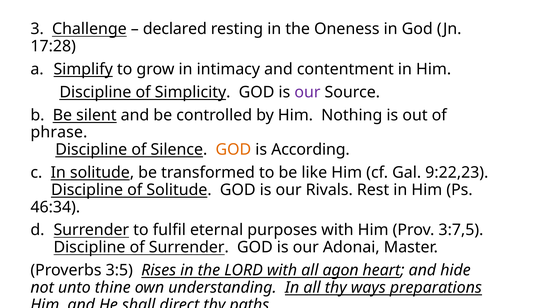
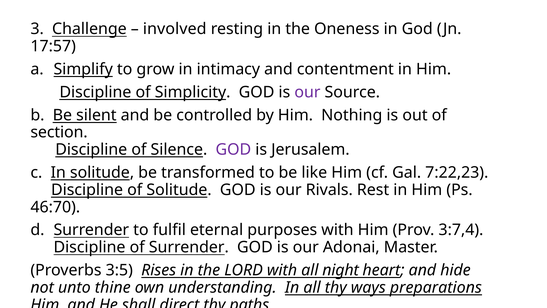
declared: declared -> involved
17:28: 17:28 -> 17:57
phrase: phrase -> section
GOD at (233, 149) colour: orange -> purple
According: According -> Jerusalem
9:22,23: 9:22,23 -> 7:22,23
46:34: 46:34 -> 46:70
3:7,5: 3:7,5 -> 3:7,4
agon: agon -> night
